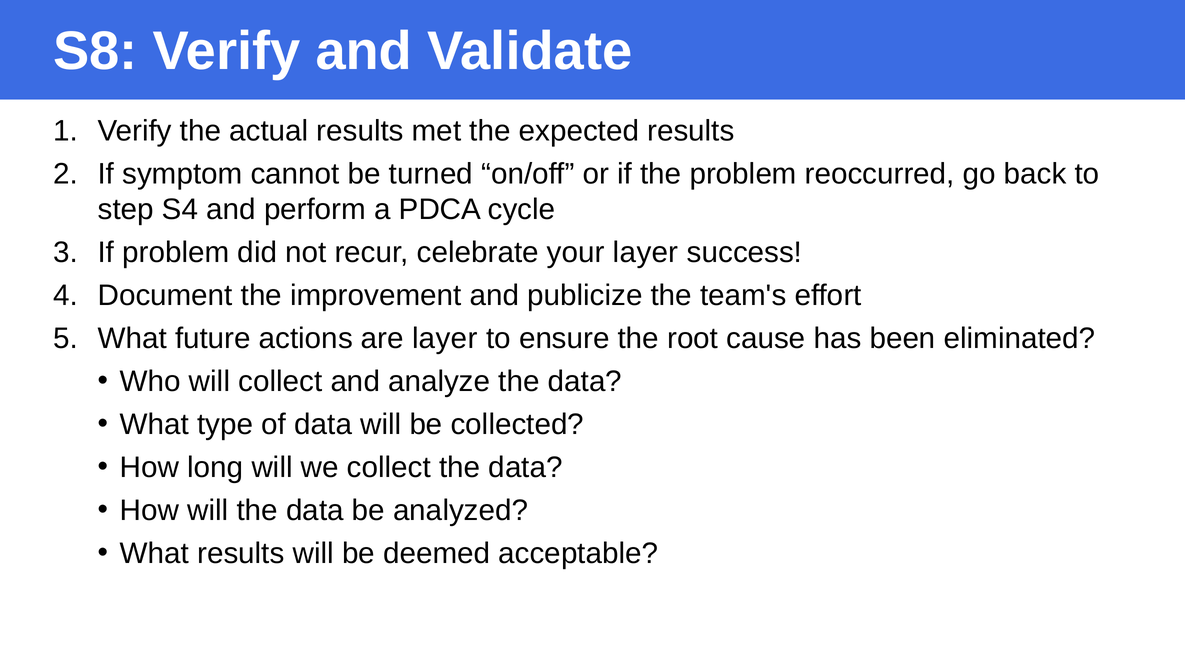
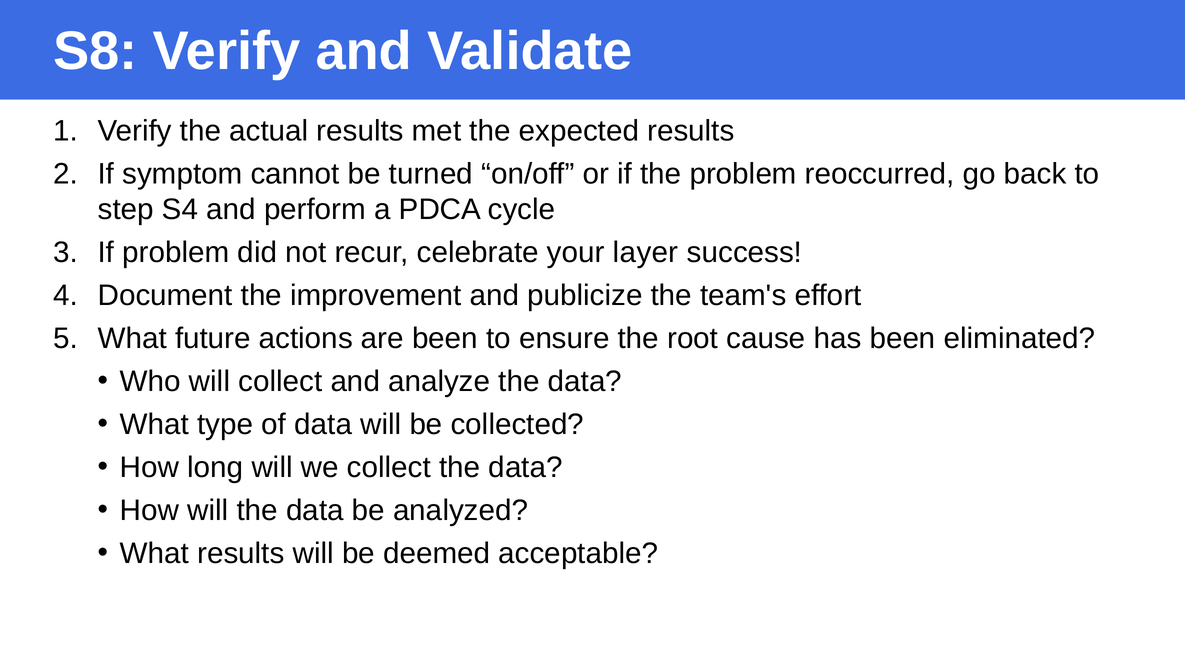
are layer: layer -> been
